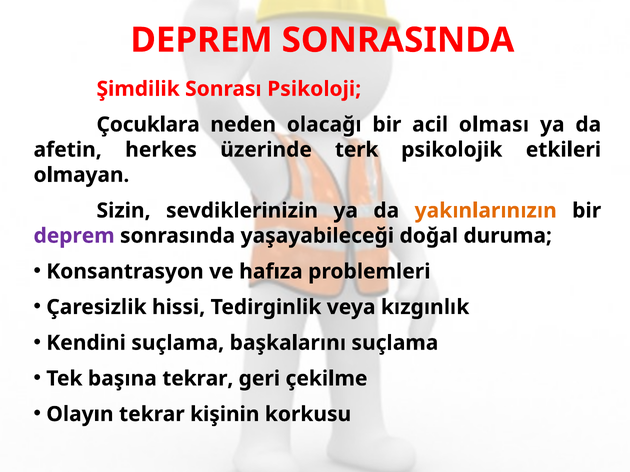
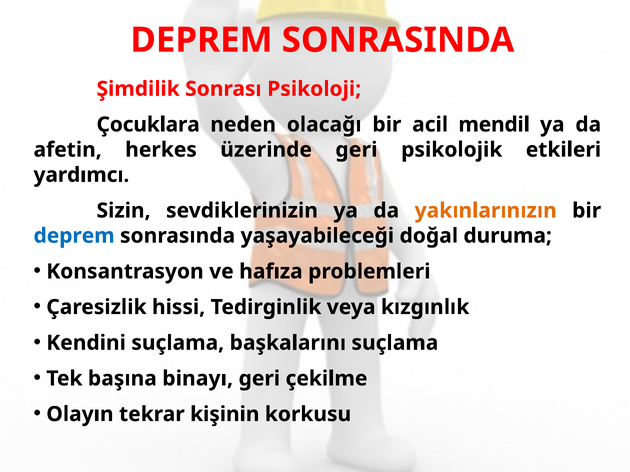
olması: olması -> mendil
üzerinde terk: terk -> geri
olmayan: olmayan -> yardımcı
deprem at (74, 236) colour: purple -> blue
başına tekrar: tekrar -> binayı
